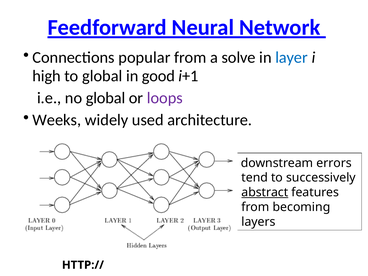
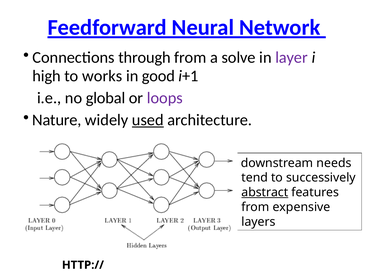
popular: popular -> through
layer colour: blue -> purple
to global: global -> works
Weeks: Weeks -> Nature
used underline: none -> present
errors: errors -> needs
becoming: becoming -> expensive
